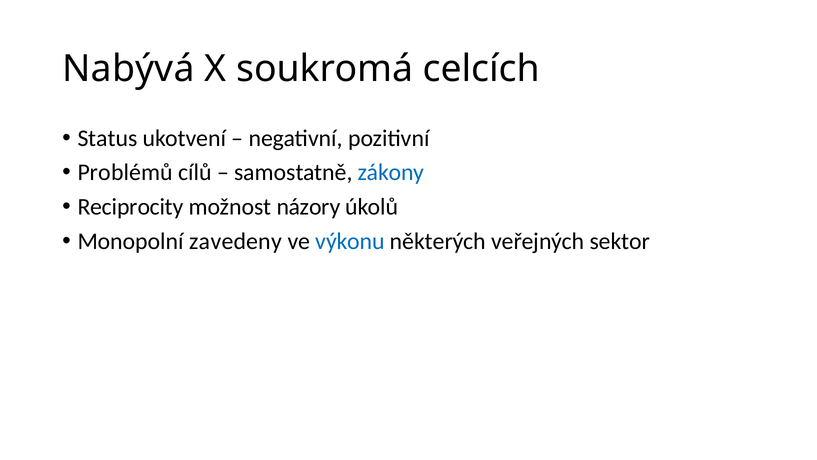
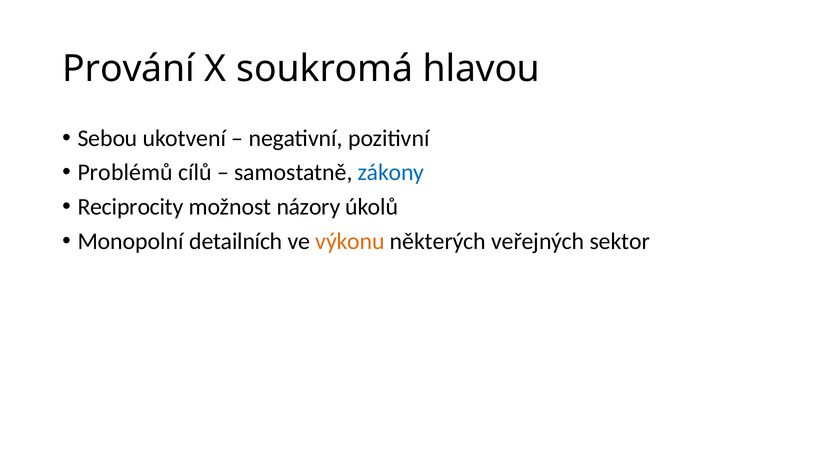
Nabývá: Nabývá -> Prování
celcích: celcích -> hlavou
Status: Status -> Sebou
zavedeny: zavedeny -> detailních
výkonu colour: blue -> orange
